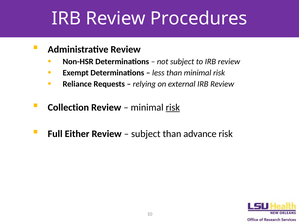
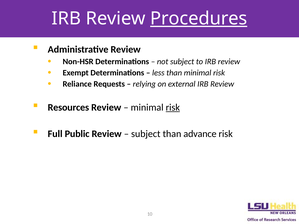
Procedures underline: none -> present
Collection: Collection -> Resources
Either: Either -> Public
